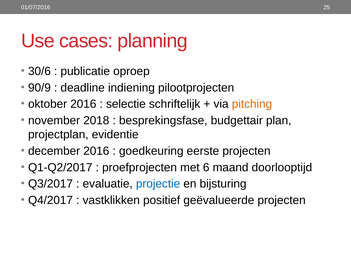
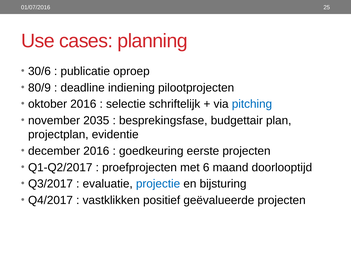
90/9: 90/9 -> 80/9
pitching colour: orange -> blue
2018: 2018 -> 2035
